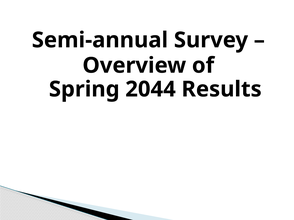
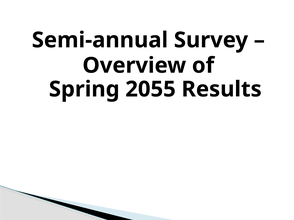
2044: 2044 -> 2055
